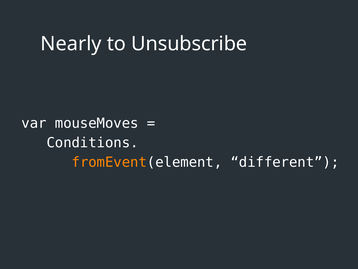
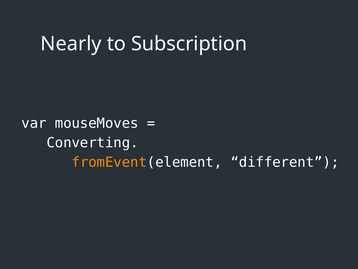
Unsubscribe: Unsubscribe -> Subscription
Conditions: Conditions -> Converting
